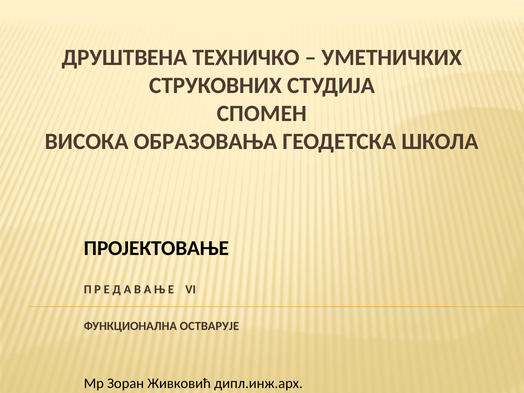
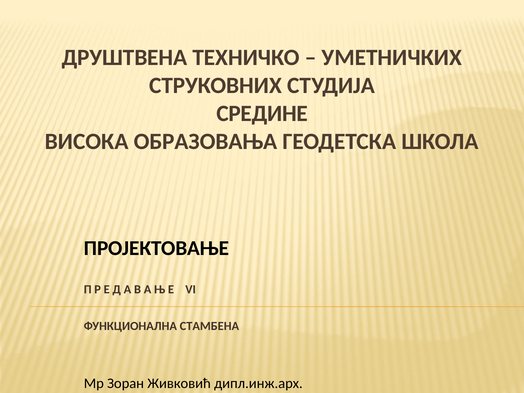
СПОМЕН: СПОМЕН -> СРЕДИНЕ
ОСТВАРУЈЕ: ОСТВАРУЈЕ -> СТАМБЕНА
